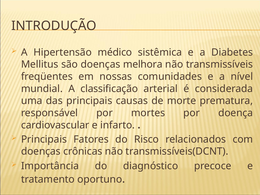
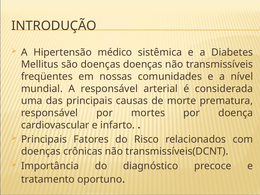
doenças melhora: melhora -> doenças
A classificação: classificação -> responsável
